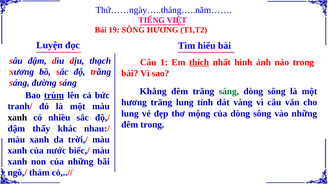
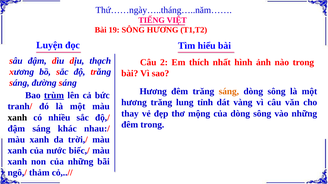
1: 1 -> 2
thích underline: present -> none
Khẳng at (153, 92): Khẳng -> Hương
sáng at (229, 92) colour: green -> orange
lung at (130, 114): lung -> thay
đậm thấy: thấy -> sáng
